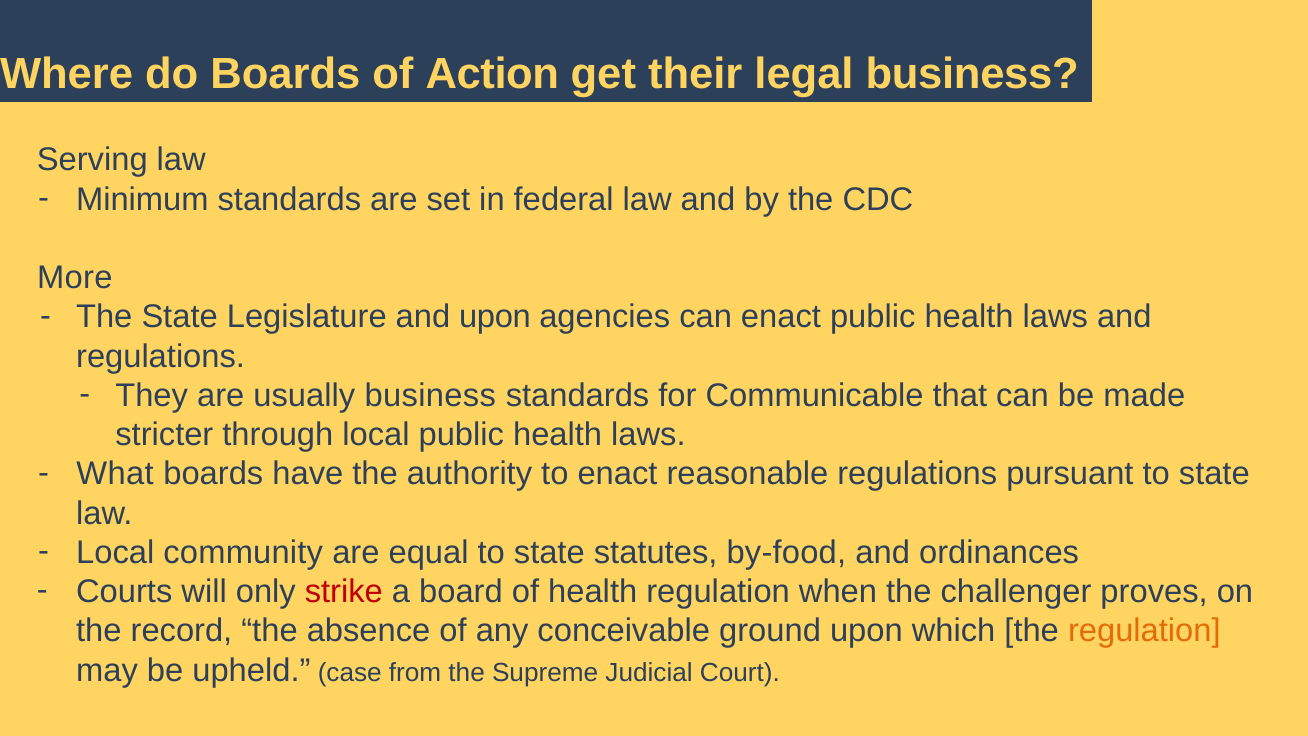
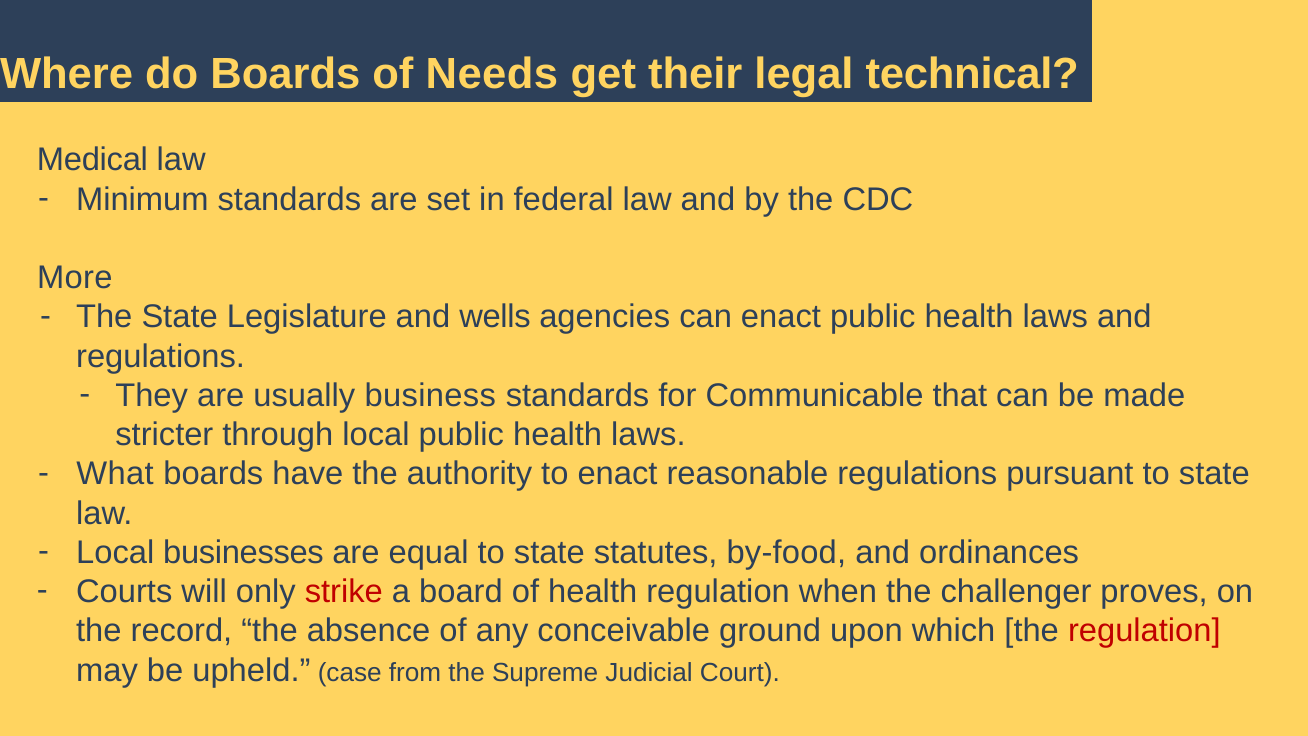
Action: Action -> Needs
legal business: business -> technical
Serving: Serving -> Medical
and upon: upon -> wells
community: community -> businesses
regulation at (1144, 631) colour: orange -> red
